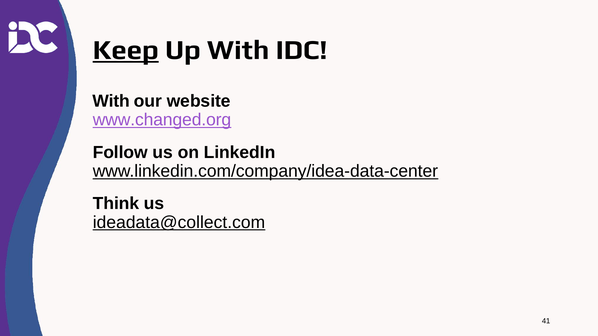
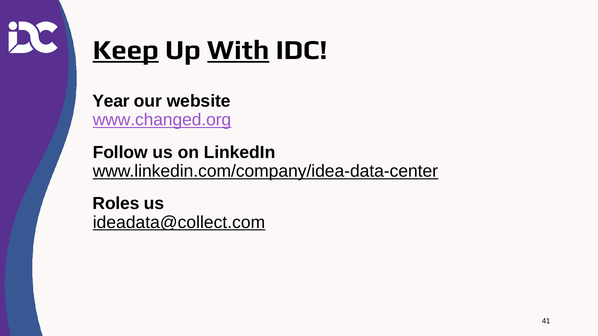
With at (238, 50) underline: none -> present
With at (111, 101): With -> Year
Think: Think -> Roles
